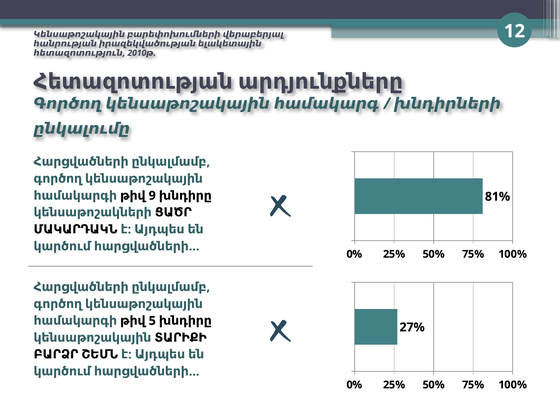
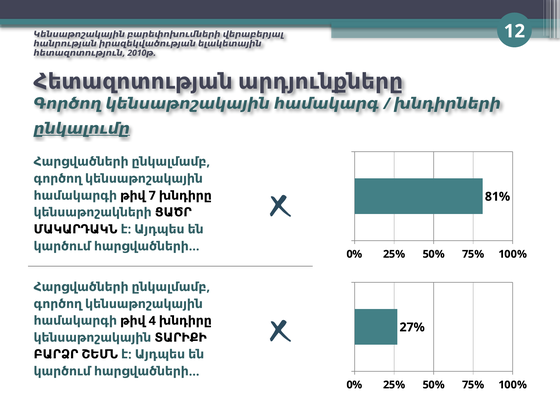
ընկալումը underline: none -> present
9: 9 -> 7
5: 5 -> 4
